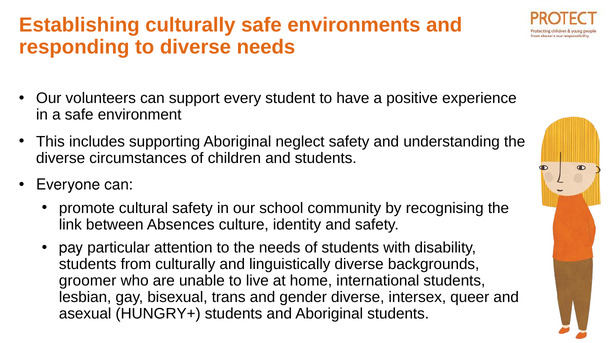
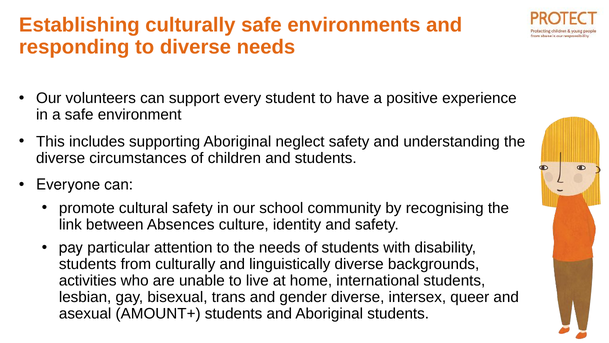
groomer: groomer -> activities
HUNGRY+: HUNGRY+ -> AMOUNT+
